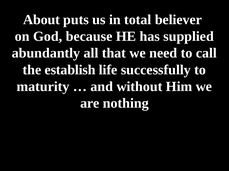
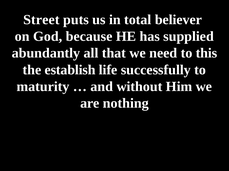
About: About -> Street
call: call -> this
